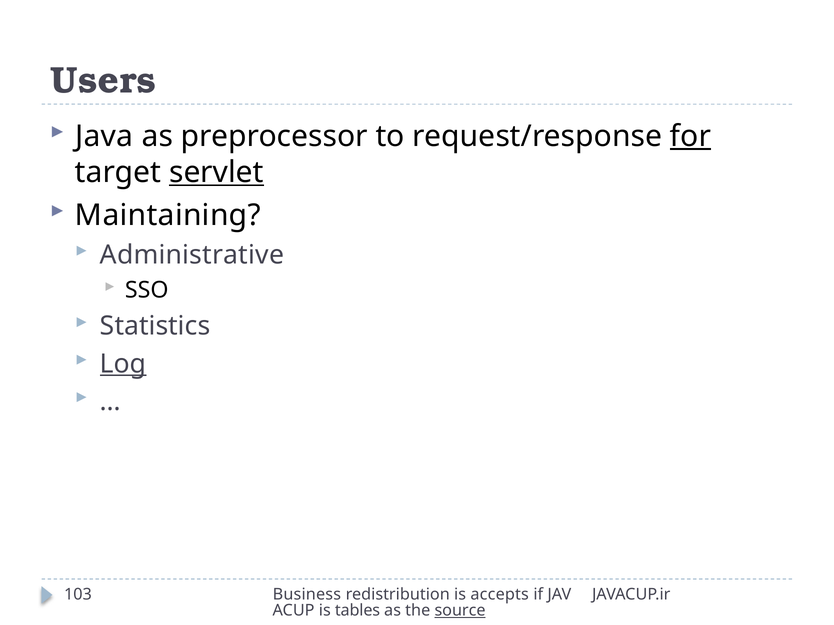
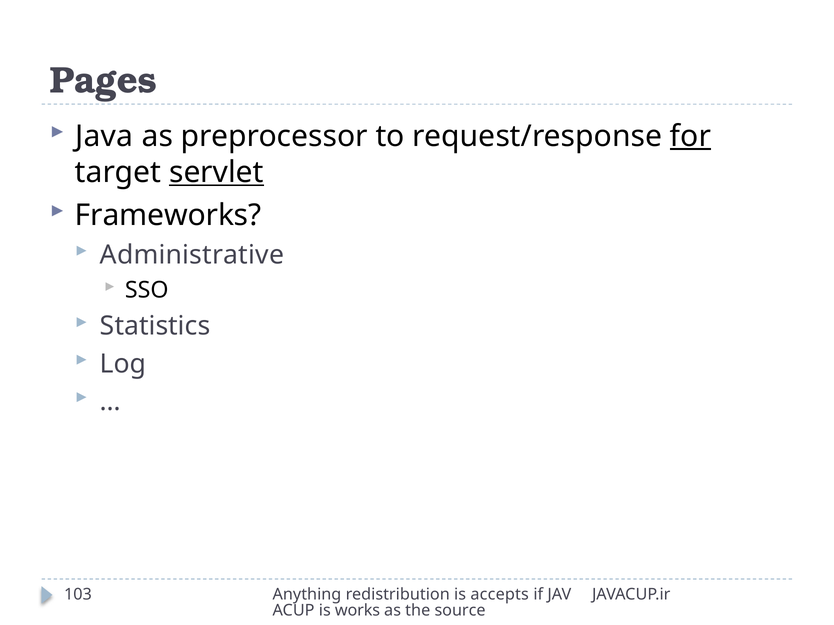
Users: Users -> Pages
Maintaining: Maintaining -> Frameworks
Log underline: present -> none
Business: Business -> Anything
tables: tables -> works
source underline: present -> none
